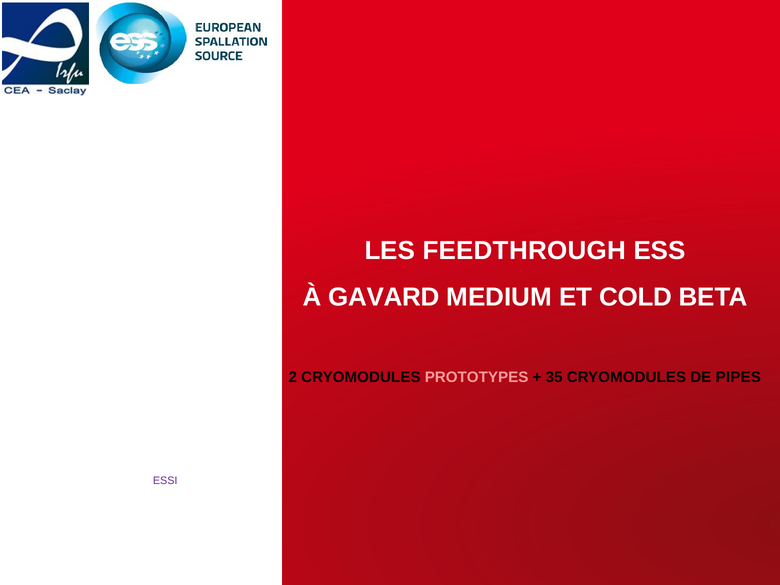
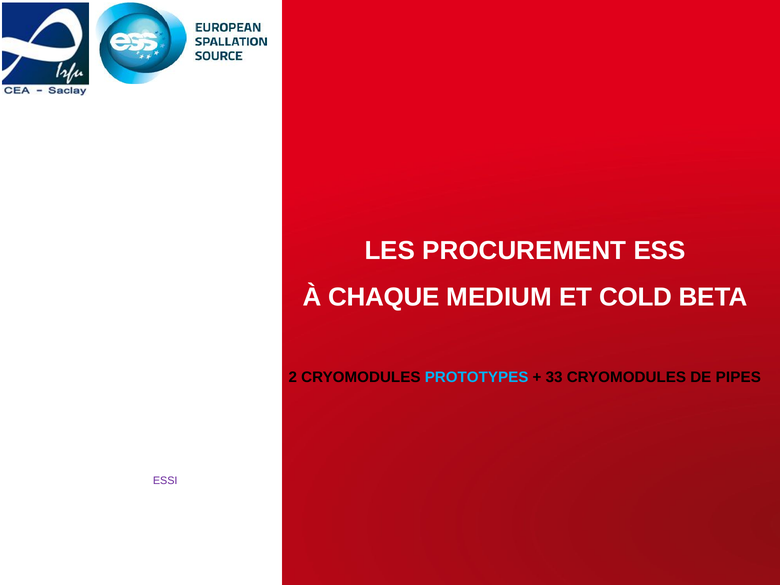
FEEDTHROUGH: FEEDTHROUGH -> PROCUREMENT
GAVARD: GAVARD -> CHAQUE
PROTOTYPES colour: pink -> light blue
35: 35 -> 33
